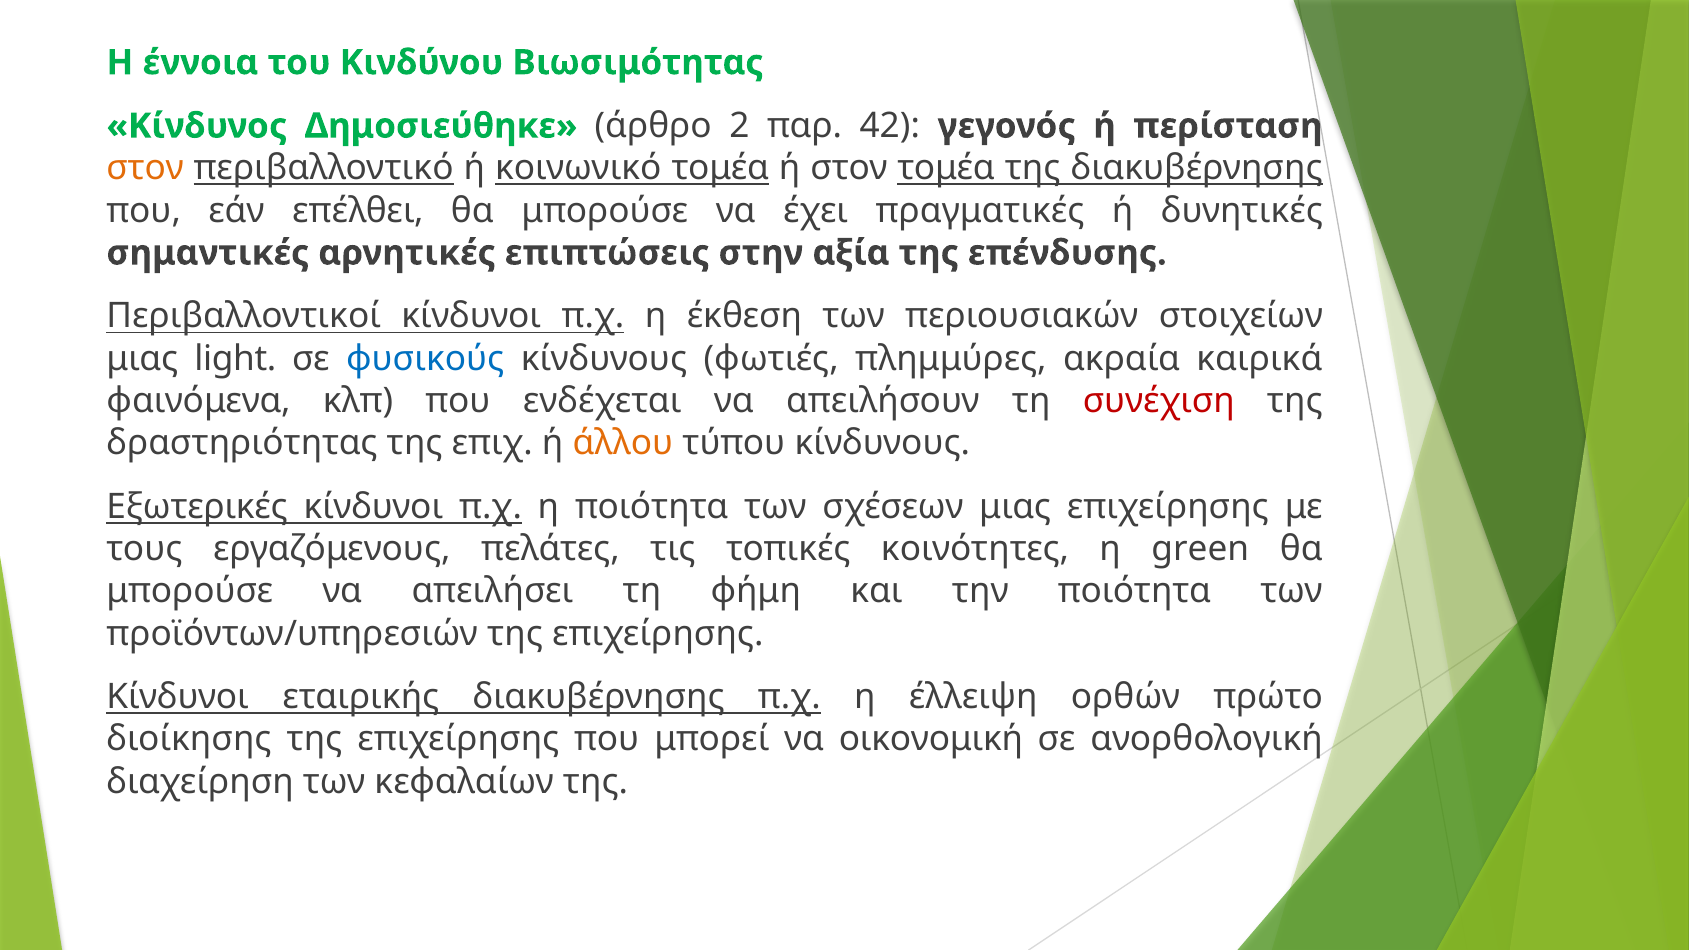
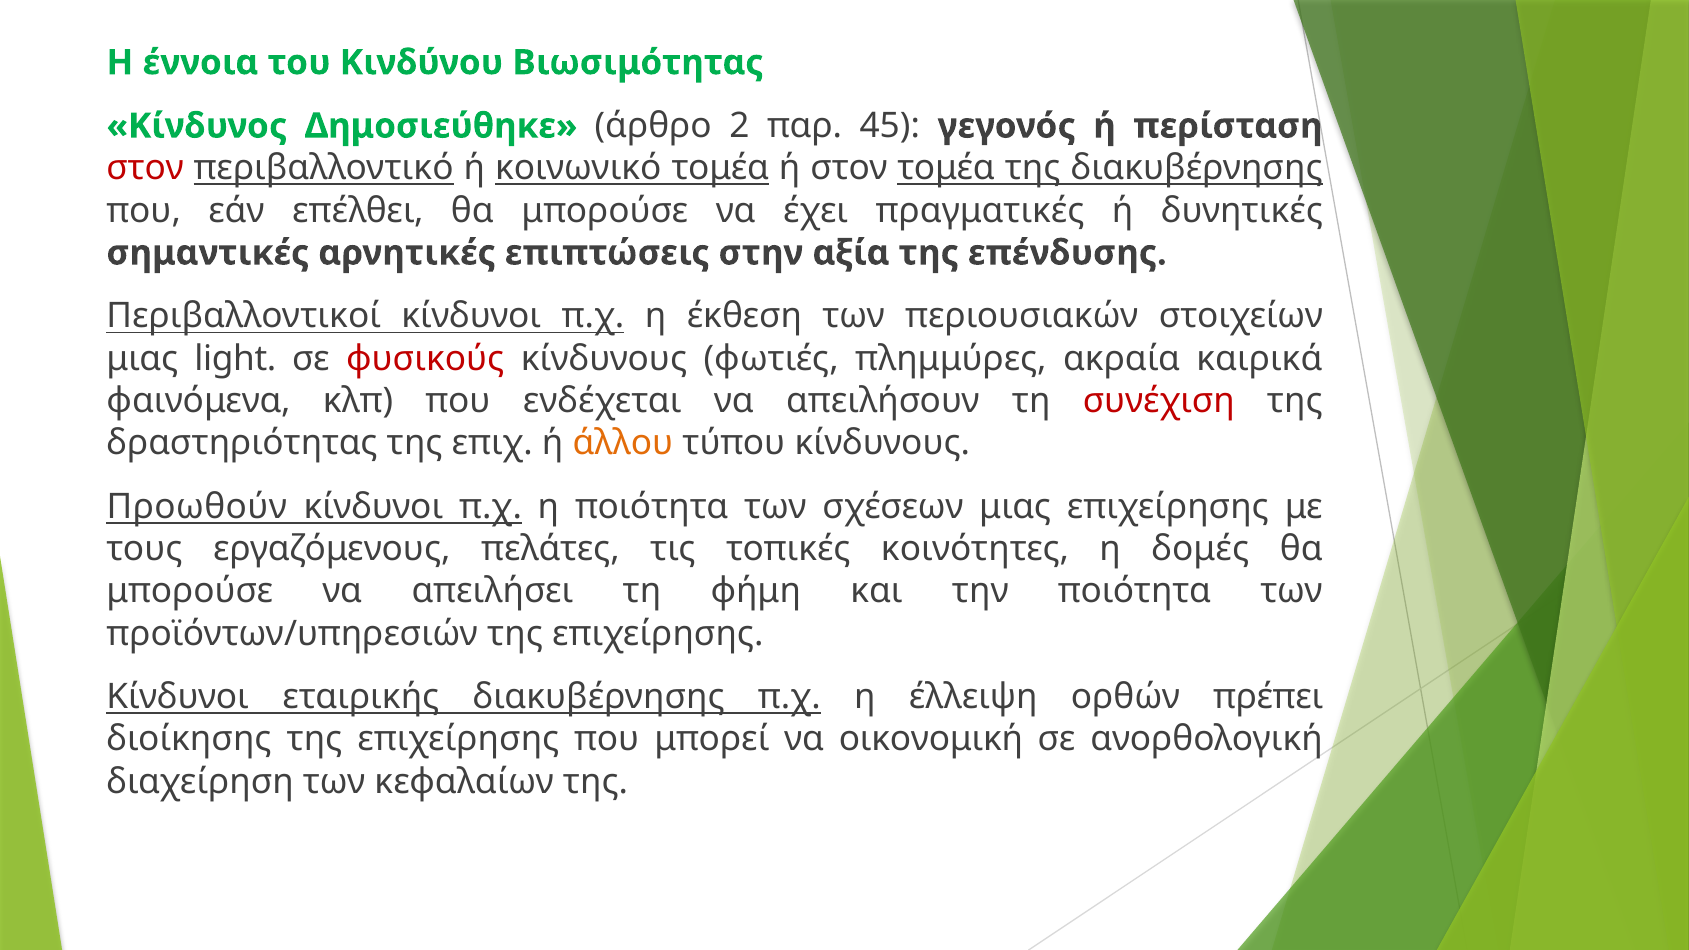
42: 42 -> 45
στον at (145, 168) colour: orange -> red
φυσικούς colour: blue -> red
Εξωτερικές: Εξωτερικές -> Προωθούν
green: green -> δομές
πρώτο: πρώτο -> πρέπει
